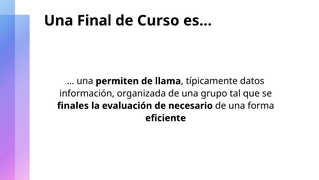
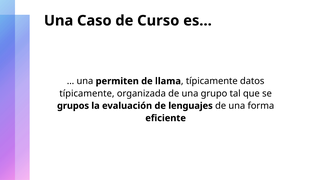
Final: Final -> Caso
información at (87, 93): información -> típicamente
finales: finales -> grupos
necesario: necesario -> lenguajes
